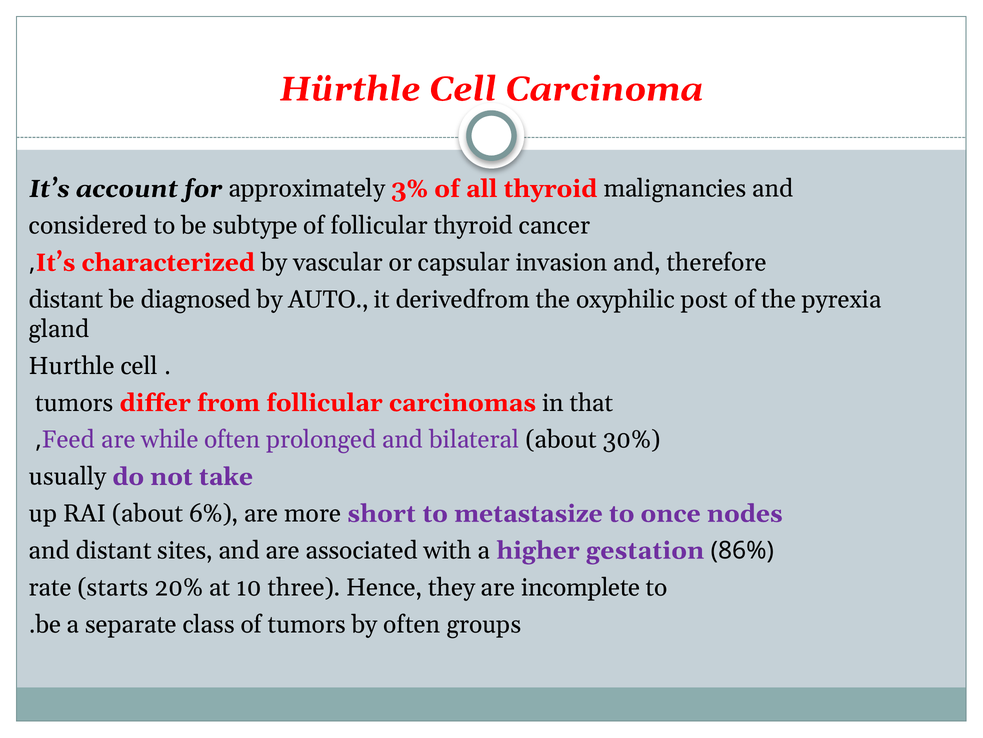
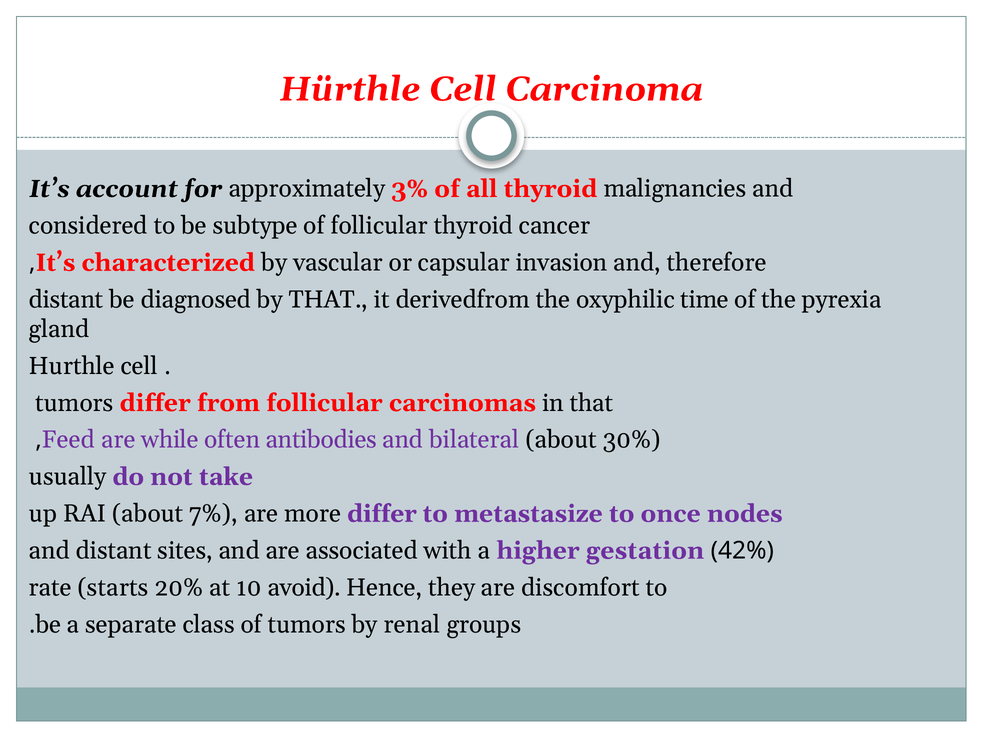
by AUTO: AUTO -> THAT
post: post -> time
prolonged: prolonged -> antibodies
6%: 6% -> 7%
more short: short -> differ
86%: 86% -> 42%
three: three -> avoid
incomplete: incomplete -> discomfort
by often: often -> renal
